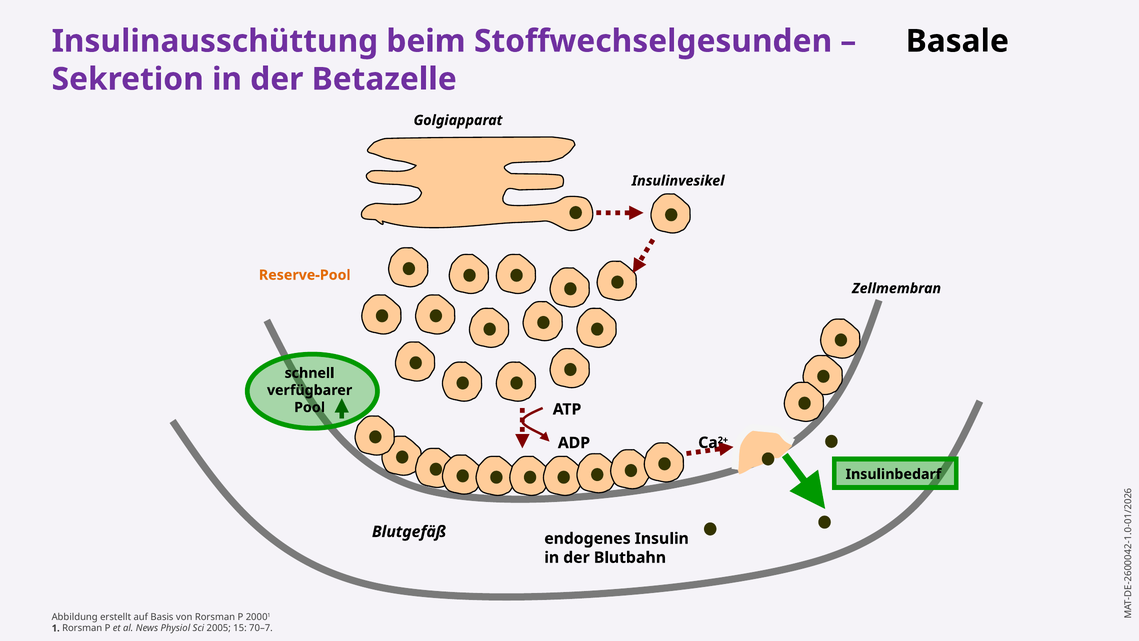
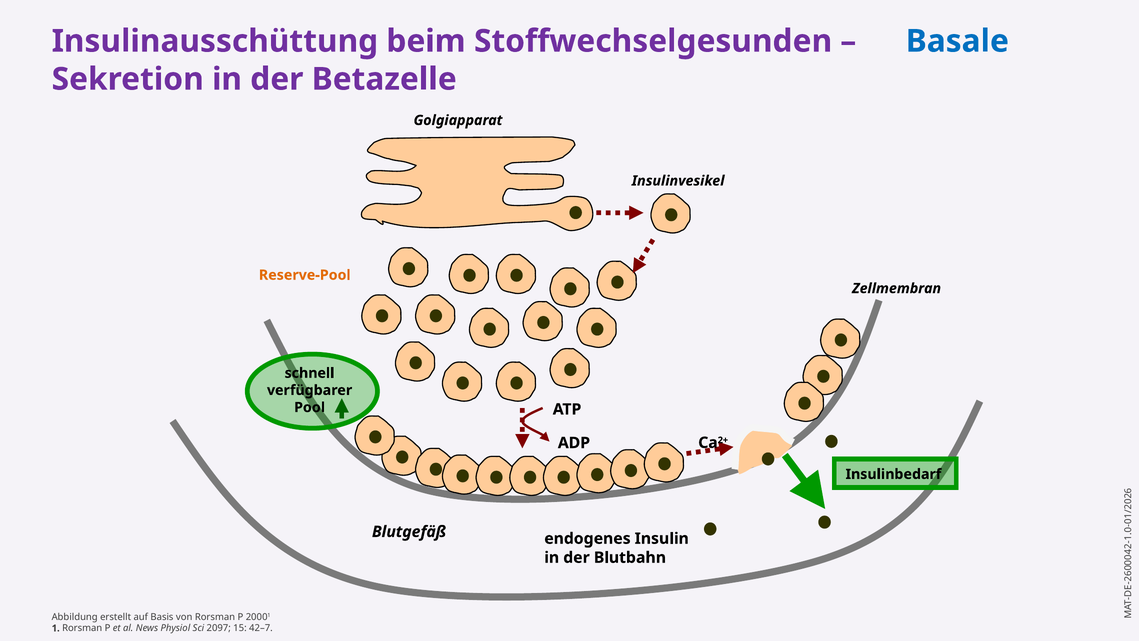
Basale colour: black -> blue
2005: 2005 -> 2097
70–7: 70–7 -> 42–7
